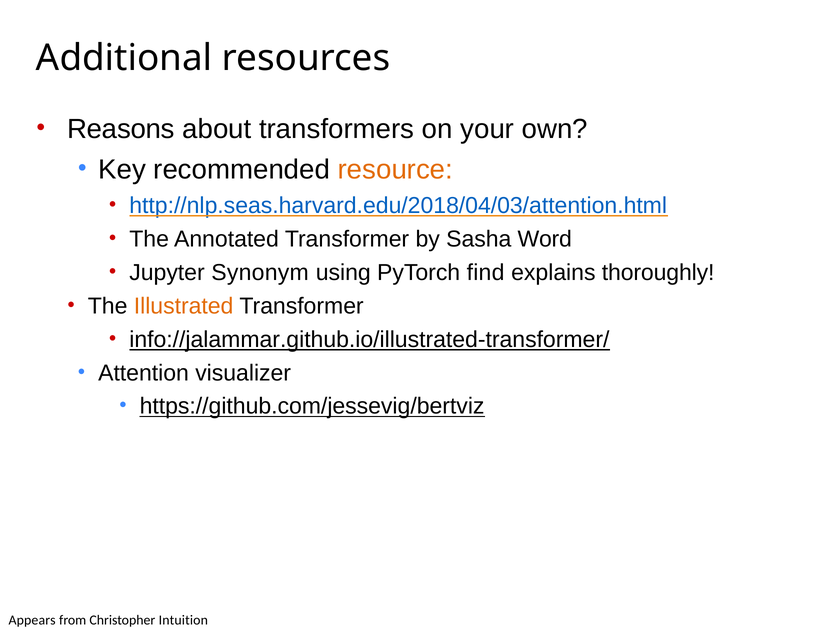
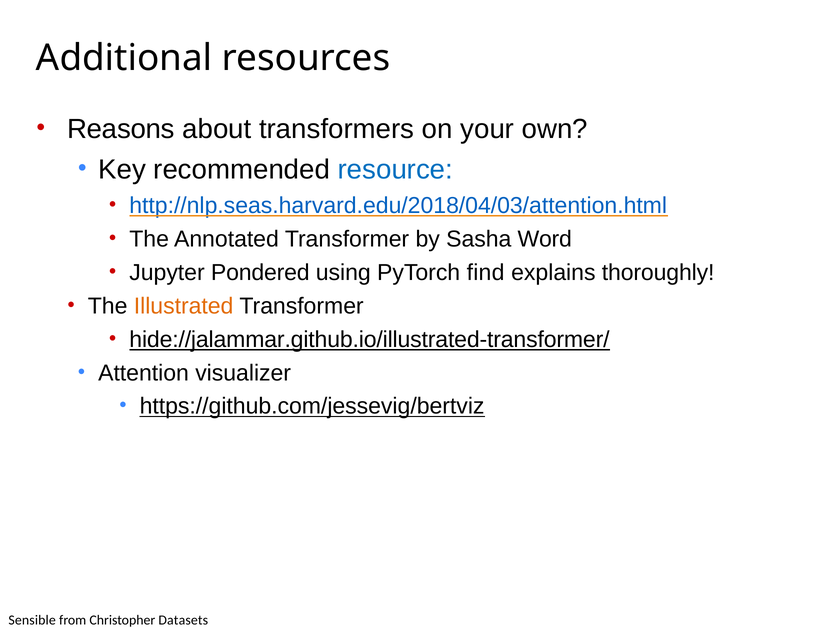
resource colour: orange -> blue
Synonym: Synonym -> Pondered
info://jalammar.github.io/illustrated-transformer/: info://jalammar.github.io/illustrated-transformer/ -> hide://jalammar.github.io/illustrated-transformer/
Appears: Appears -> Sensible
Intuition: Intuition -> Datasets
